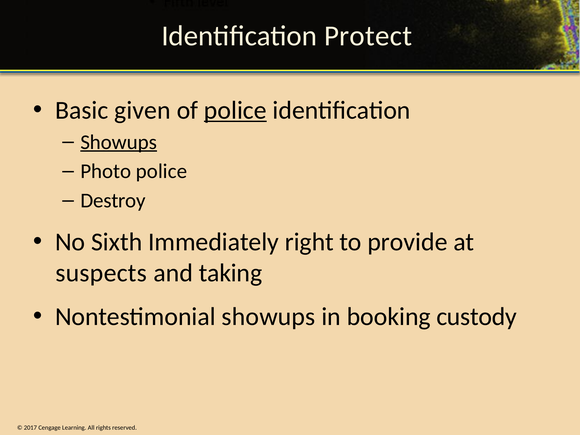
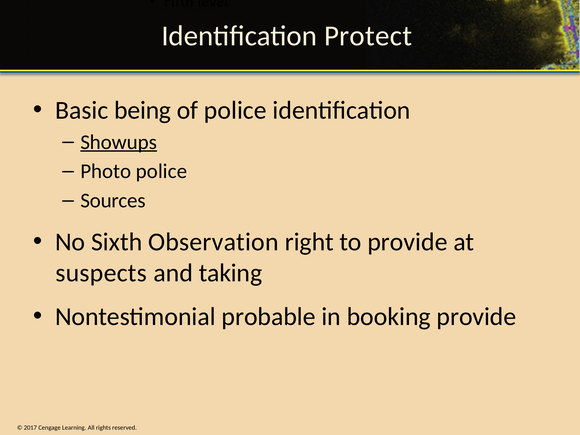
given: given -> being
police at (235, 110) underline: present -> none
Destroy: Destroy -> Sources
Immediately: Immediately -> Observation
Nontestimonial showups: showups -> probable
booking custody: custody -> provide
